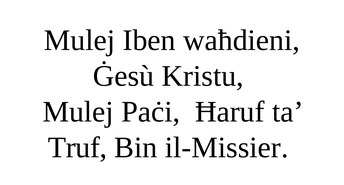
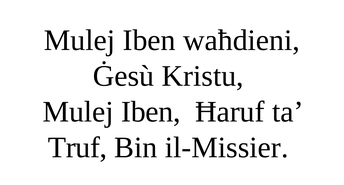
Paċi at (151, 112): Paċi -> Iben
